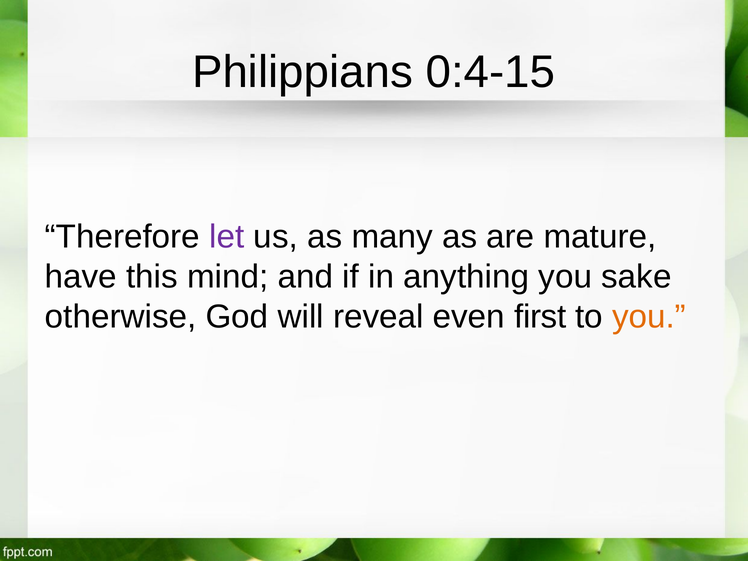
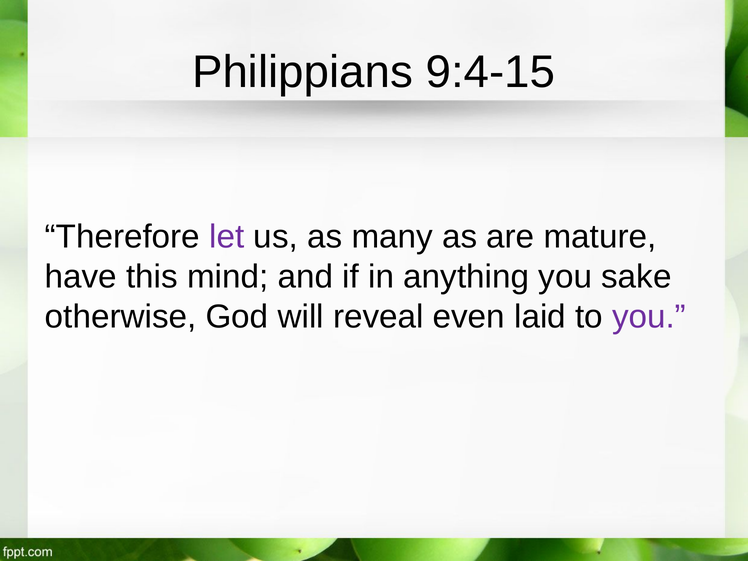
0:4-15: 0:4-15 -> 9:4-15
first: first -> laid
you at (649, 317) colour: orange -> purple
